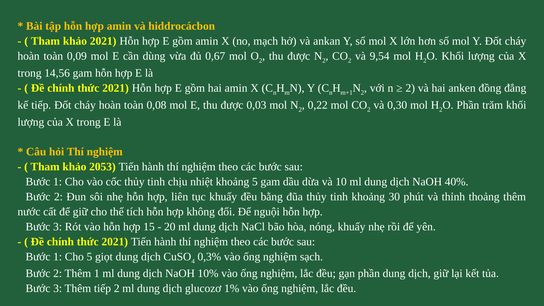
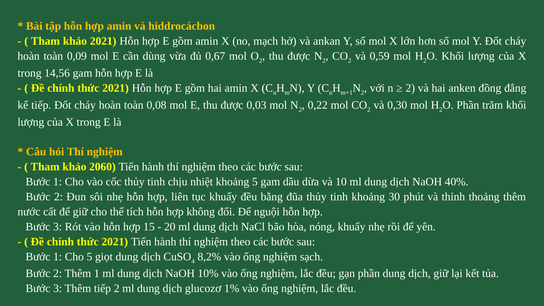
9,54: 9,54 -> 0,59
2053: 2053 -> 2060
0,3%: 0,3% -> 8,2%
